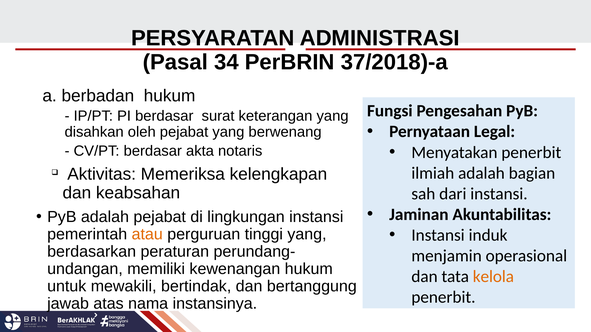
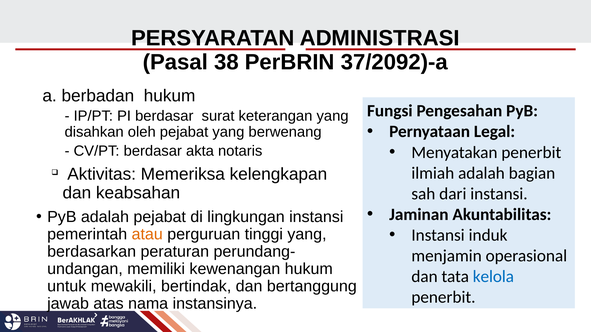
34: 34 -> 38
37/2018)-a: 37/2018)-a -> 37/2092)-a
kelola colour: orange -> blue
